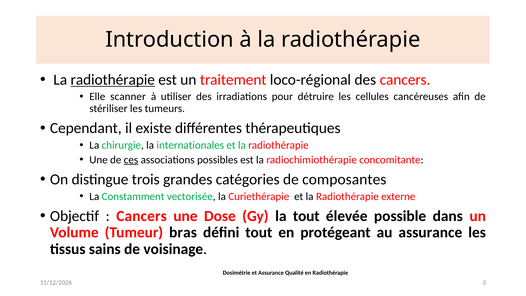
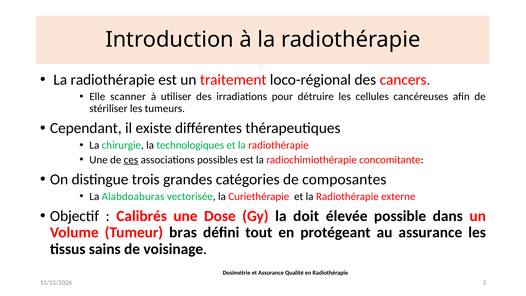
radiothérapie at (113, 80) underline: present -> none
internationales: internationales -> technologiques
Constamment: Constamment -> Alabdoaburas
Cancers at (142, 216): Cancers -> Calibrés
la tout: tout -> doit
